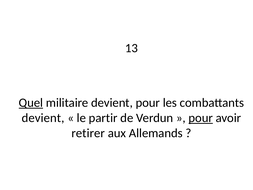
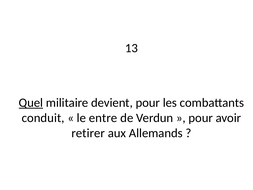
devient at (43, 118): devient -> conduit
partir: partir -> entre
pour at (201, 118) underline: present -> none
